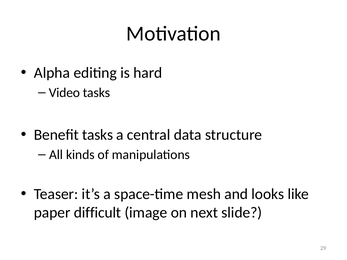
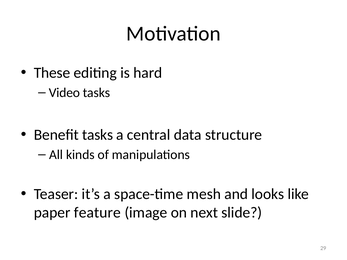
Alpha: Alpha -> These
difficult: difficult -> feature
